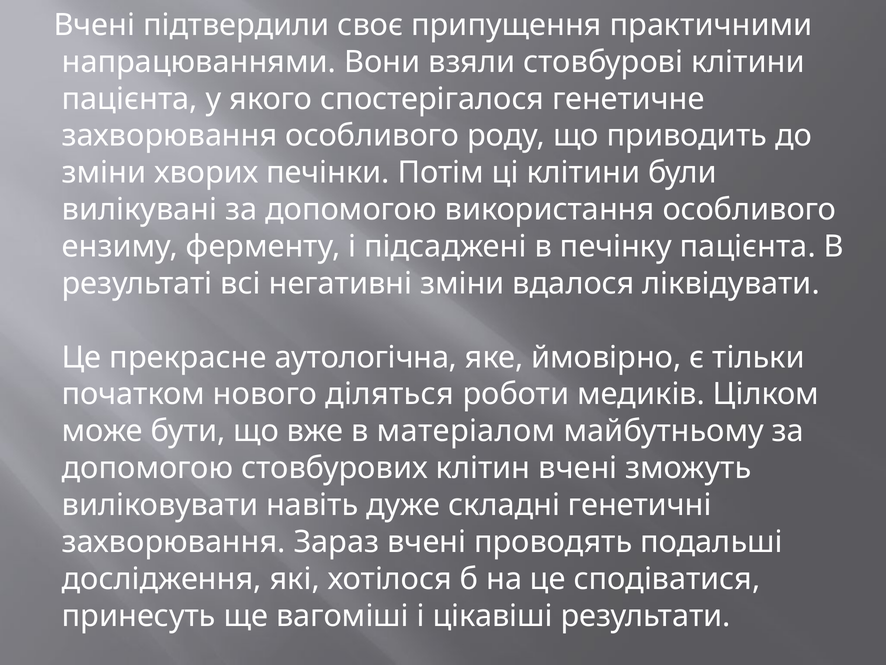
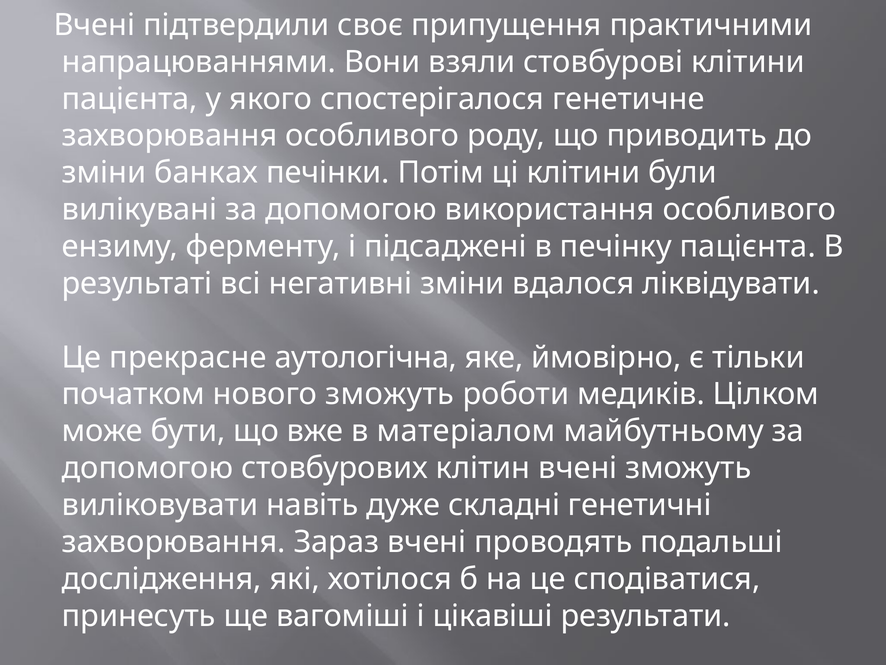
хворих: хворих -> банках
нового діляться: діляться -> зможуть
